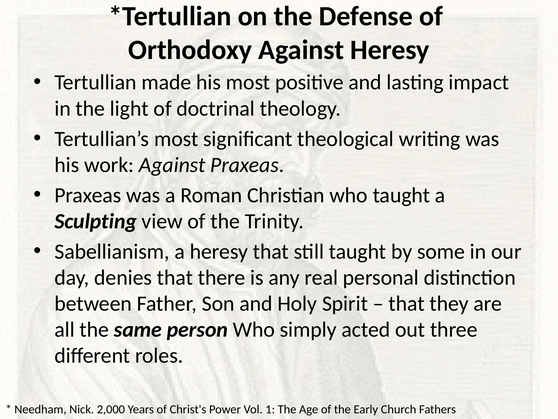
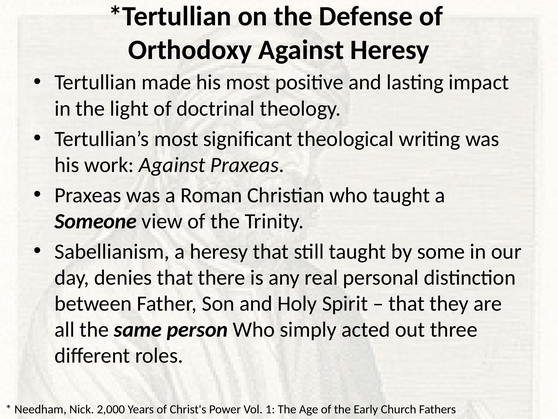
Sculpting: Sculpting -> Someone
